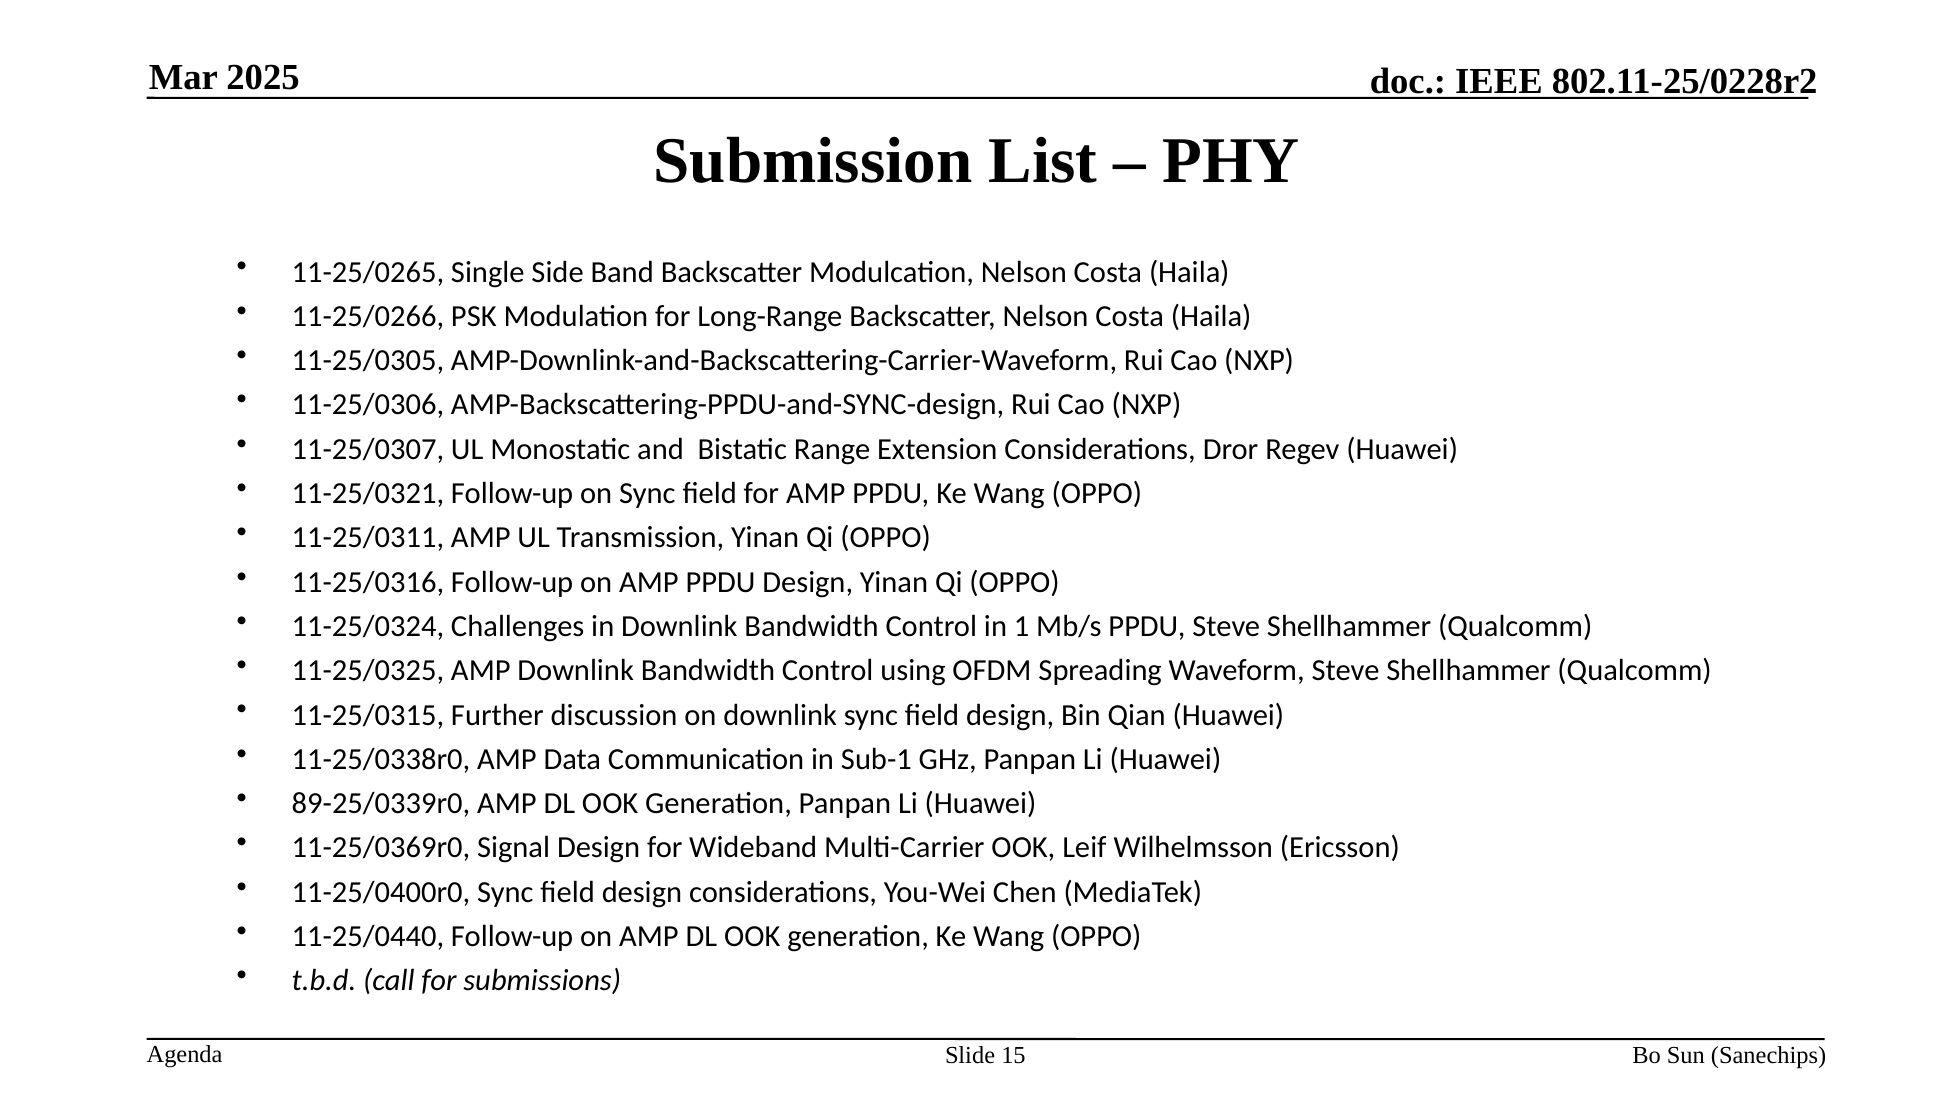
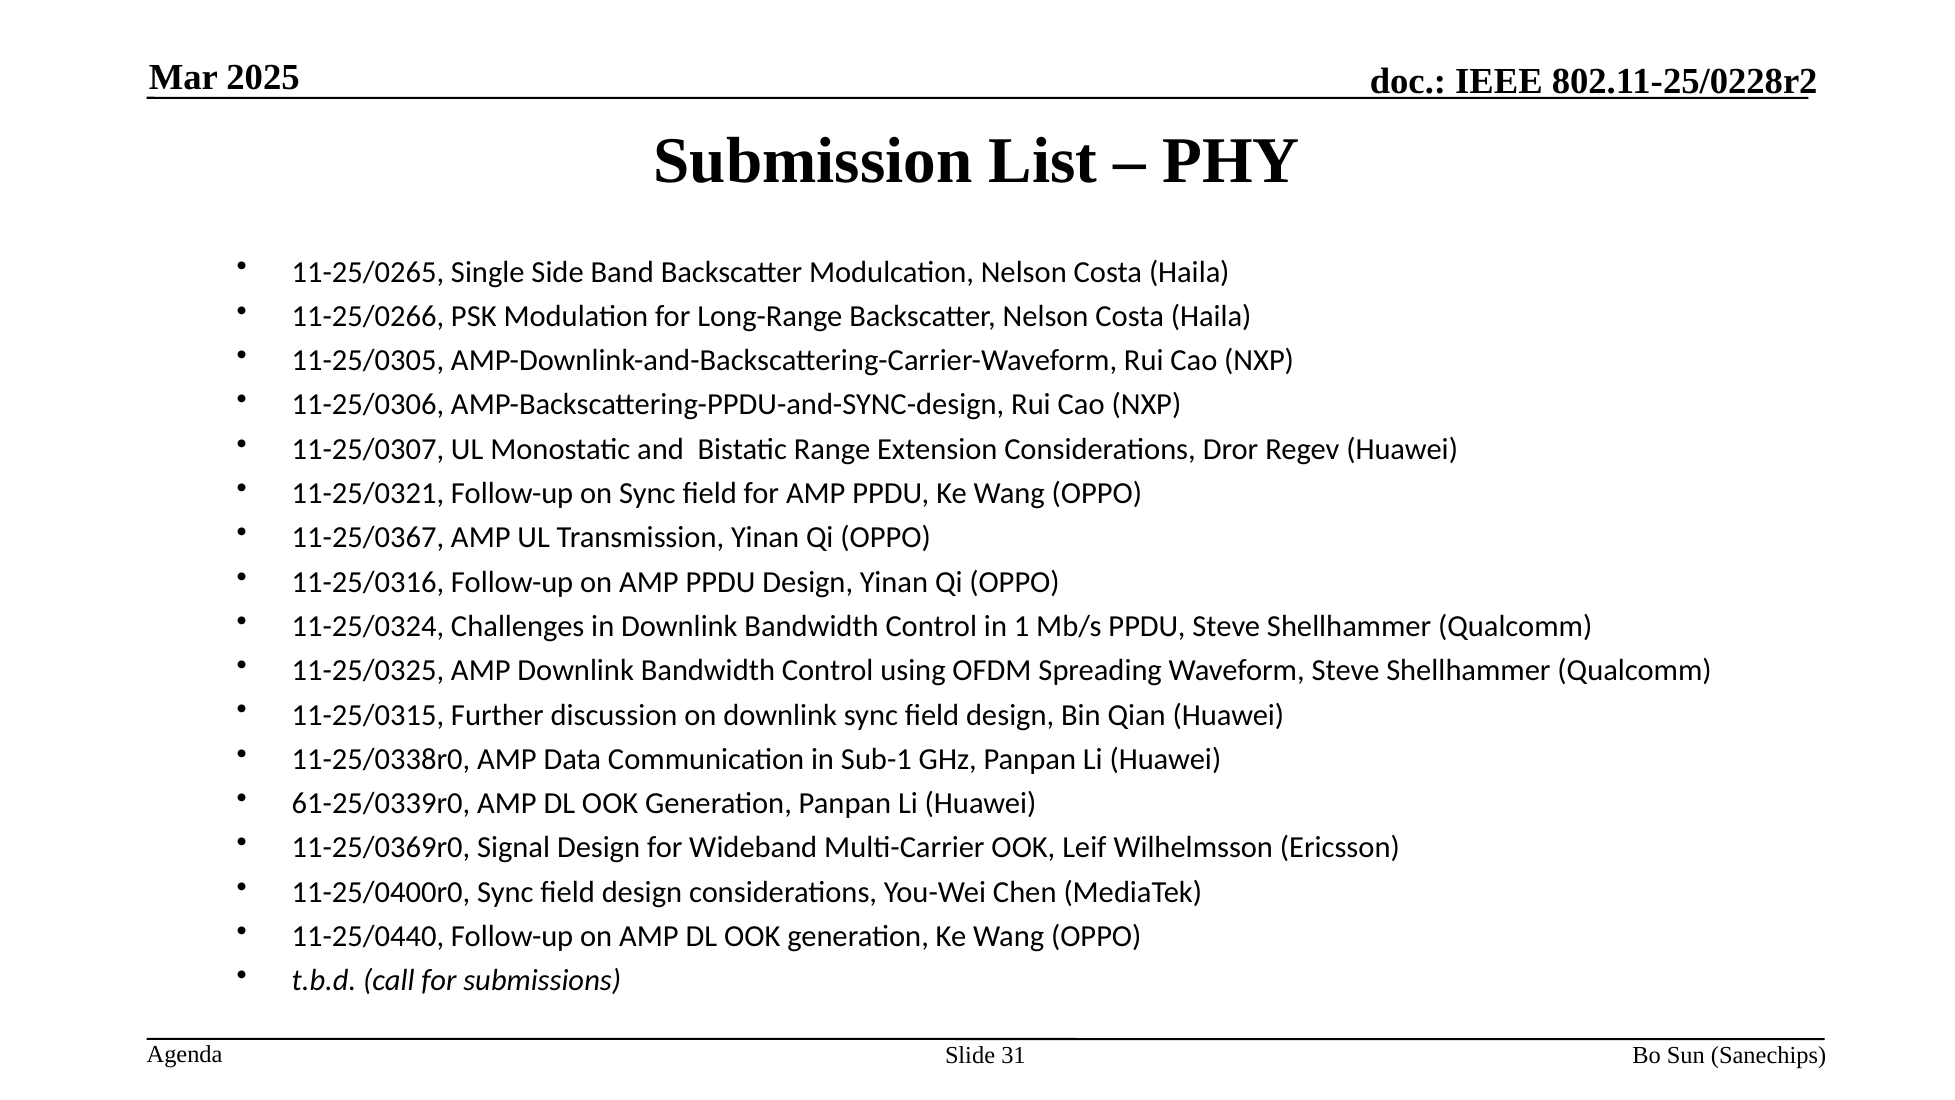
11-25/0311: 11-25/0311 -> 11-25/0367
89-25/0339r0: 89-25/0339r0 -> 61-25/0339r0
15: 15 -> 31
